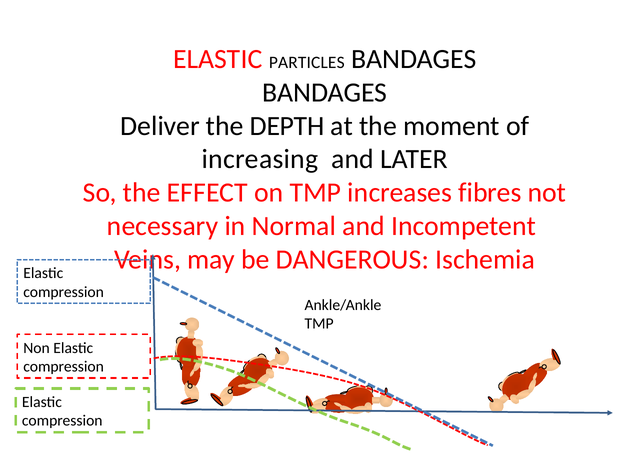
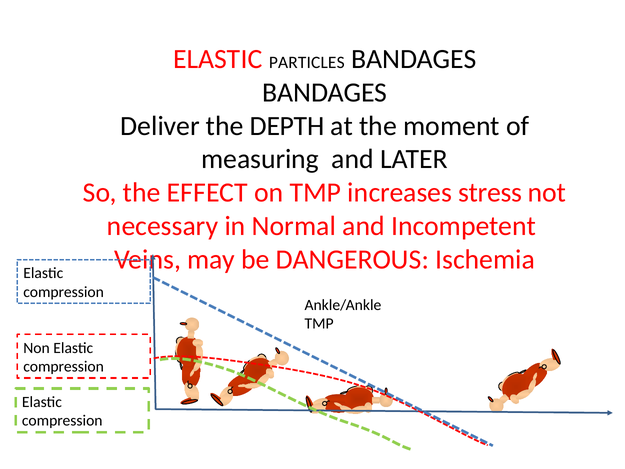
increasing: increasing -> measuring
fibres: fibres -> stress
